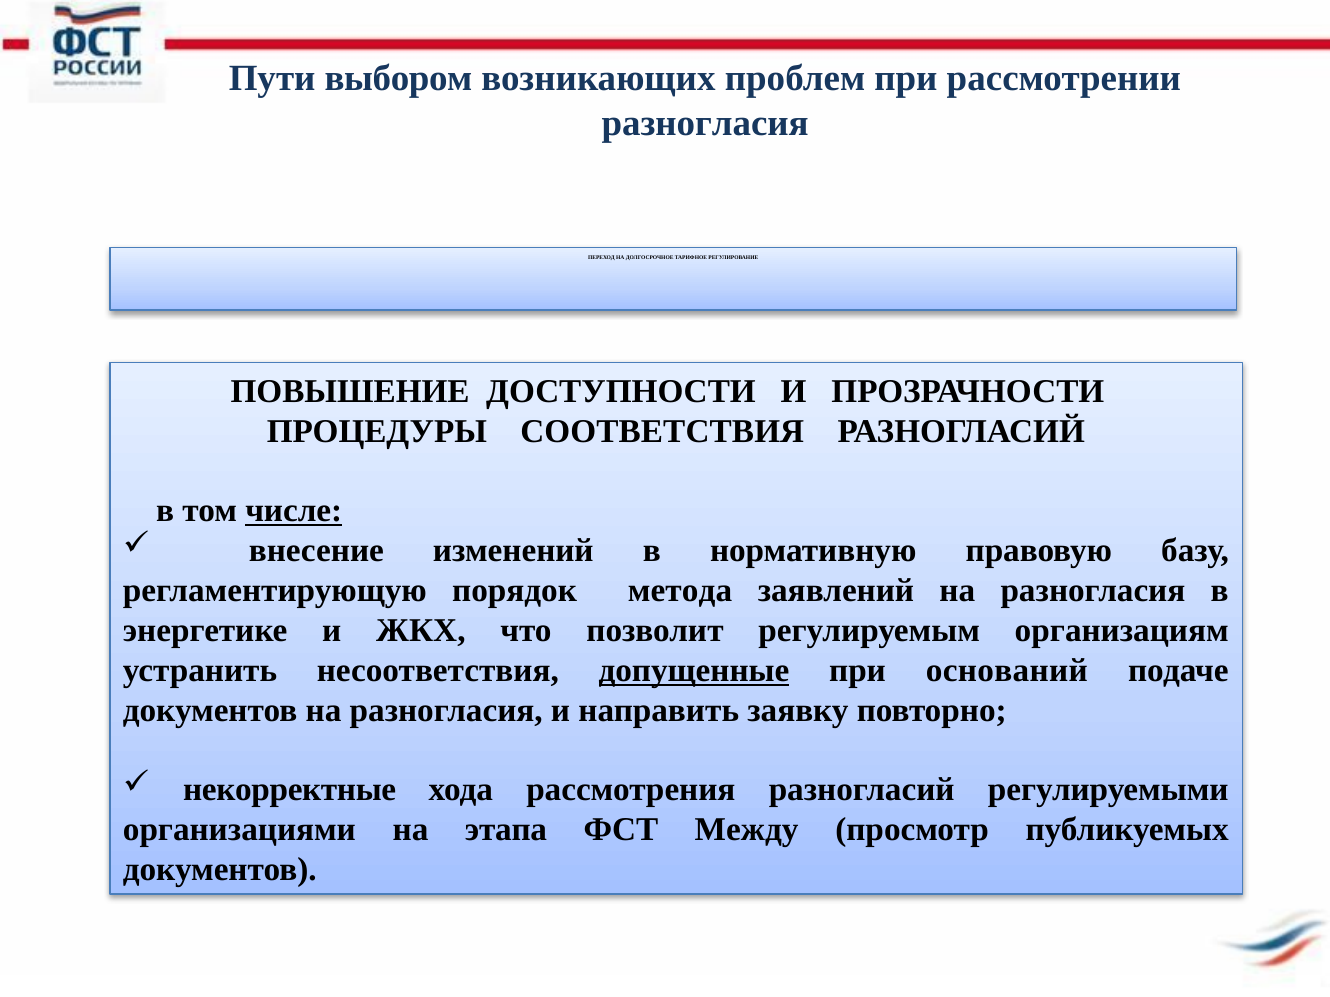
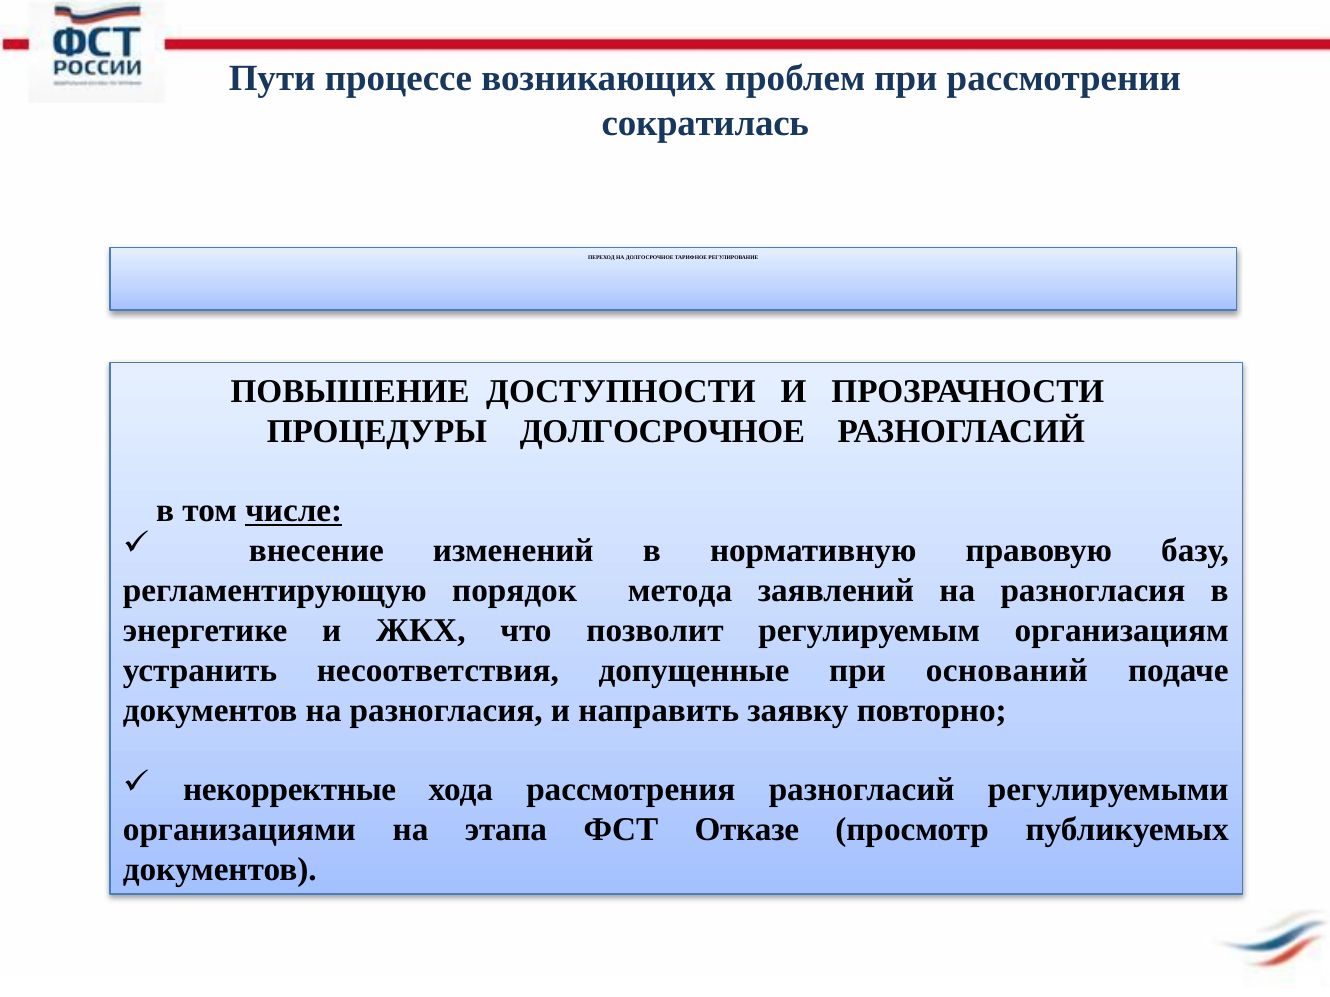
выбором: выбором -> процессе
разногласия at (705, 123): разногласия -> сократилась
ПРОЦЕДУРЫ СООТВЕТСТВИЯ: СООТВЕТСТВИЯ -> ДОЛГОСРОЧНОЕ
допущенные underline: present -> none
Между: Между -> Отказе
